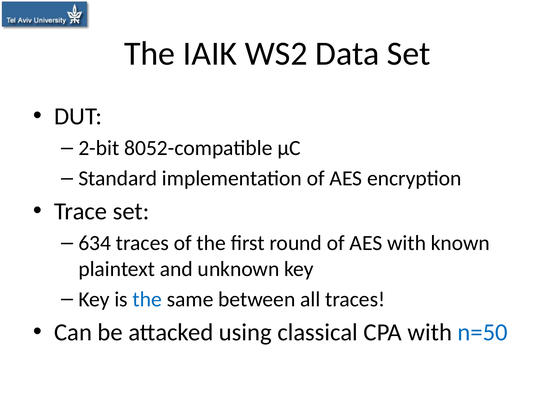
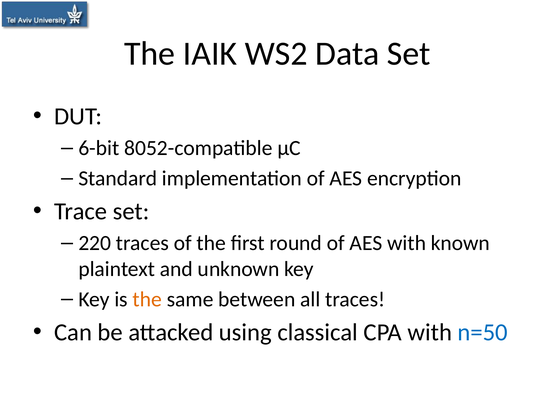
2-bit: 2-bit -> 6-bit
634: 634 -> 220
the at (147, 299) colour: blue -> orange
